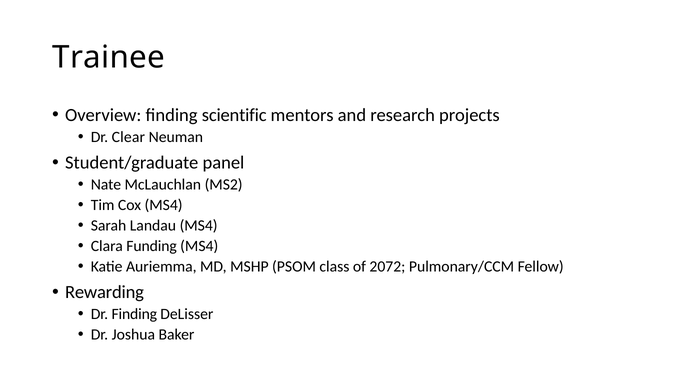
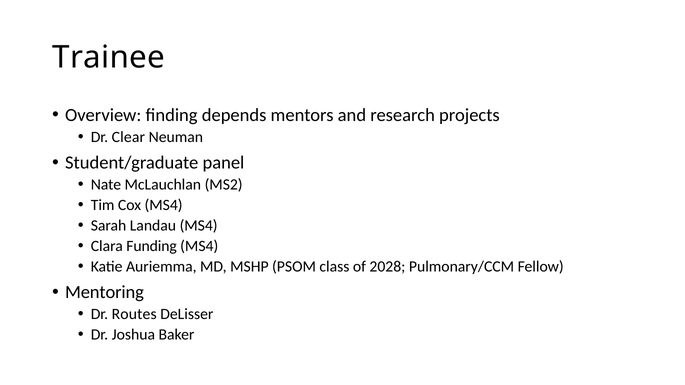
scientific: scientific -> depends
2072: 2072 -> 2028
Rewarding: Rewarding -> Mentoring
Dr Finding: Finding -> Routes
